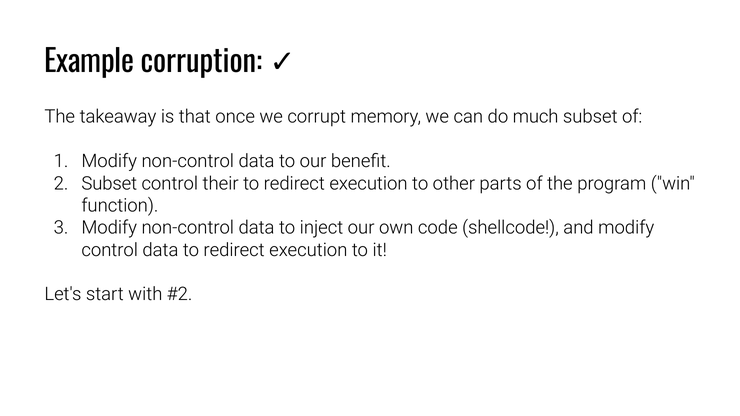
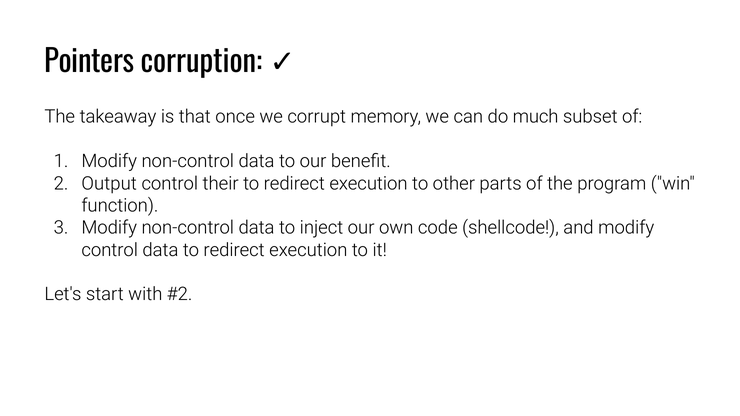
Example: Example -> Pointers
2 Subset: Subset -> Output
